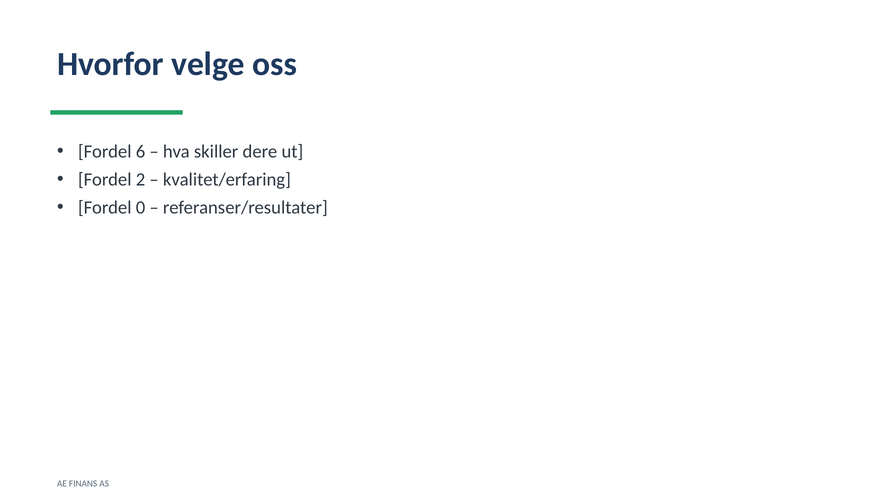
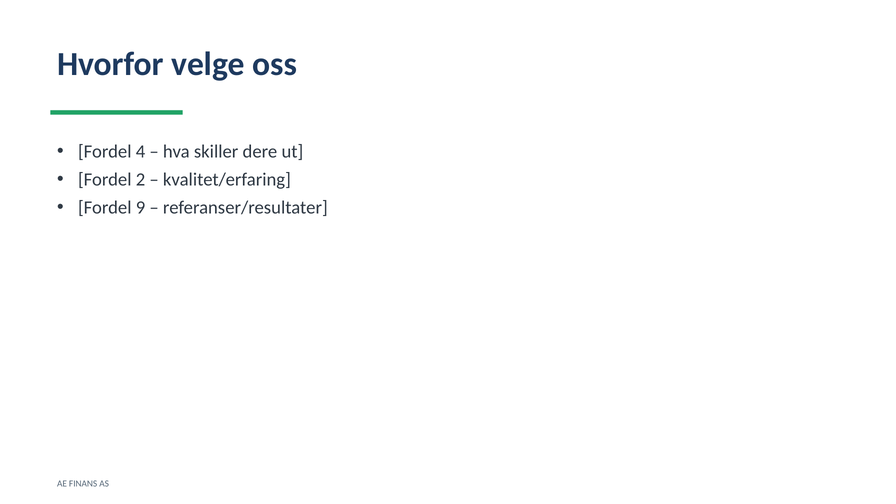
6: 6 -> 4
0: 0 -> 9
